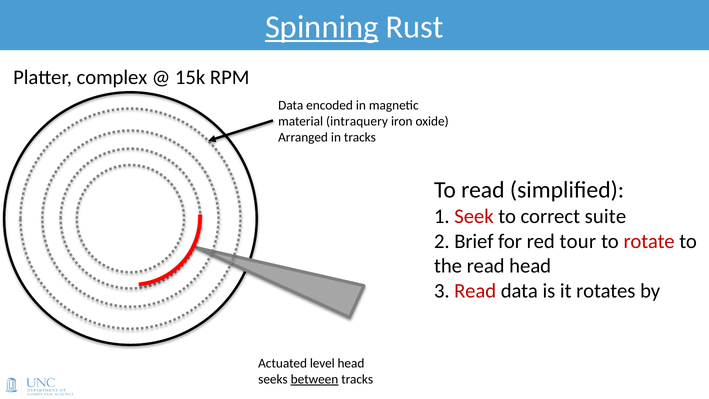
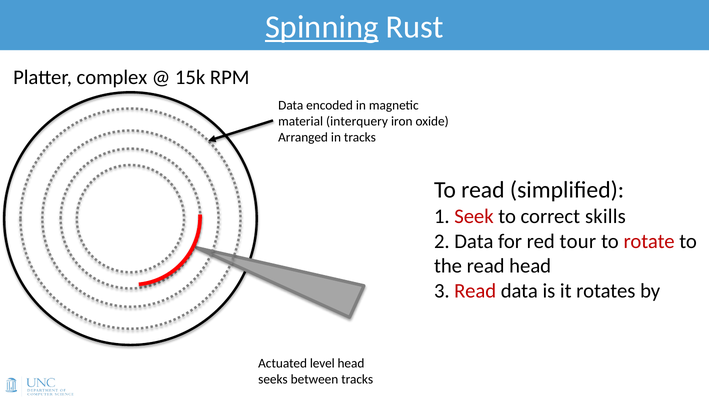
intraquery: intraquery -> interquery
suite: suite -> skills
2 Brief: Brief -> Data
between underline: present -> none
